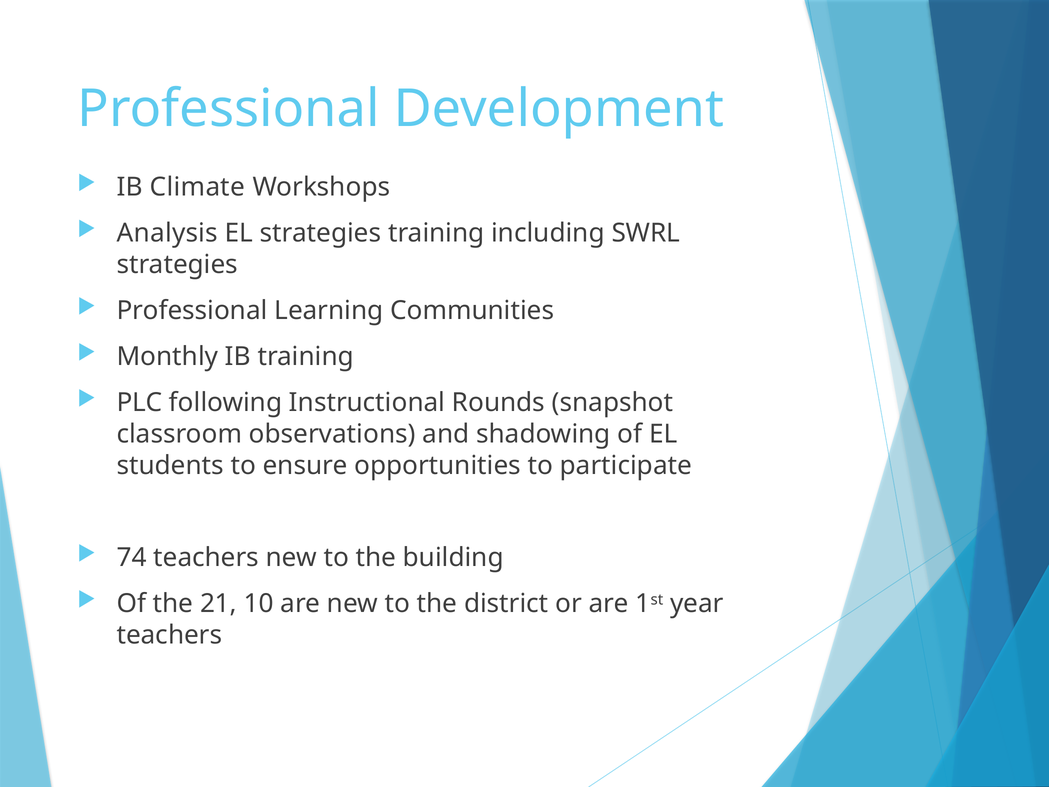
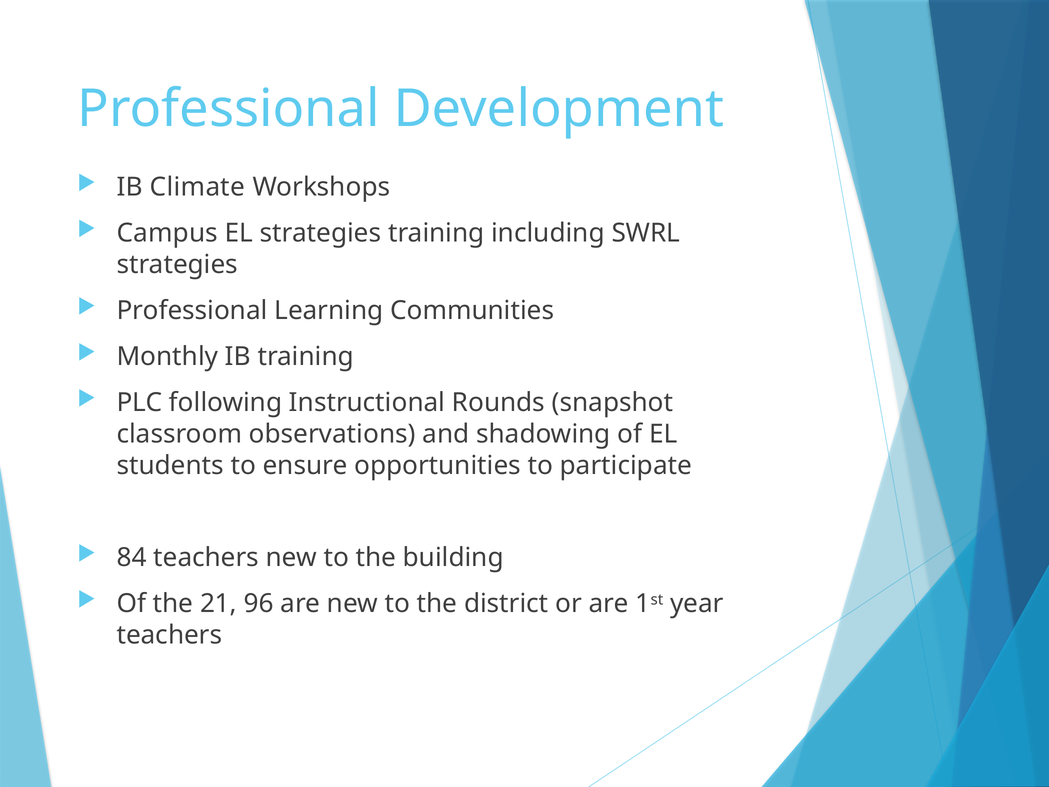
Analysis: Analysis -> Campus
74: 74 -> 84
10: 10 -> 96
